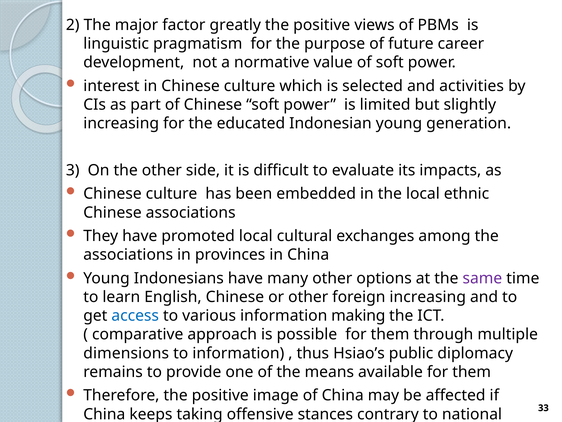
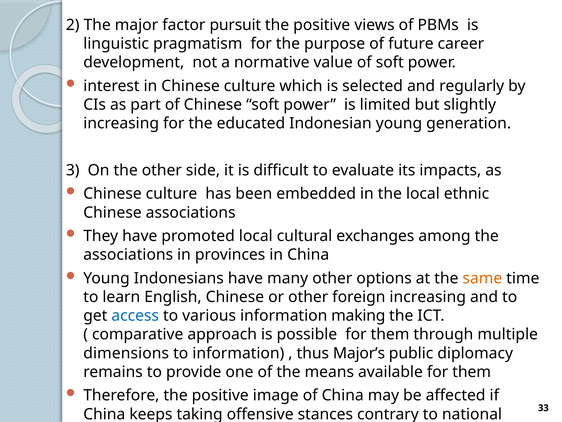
greatly: greatly -> pursuit
activities: activities -> regularly
same colour: purple -> orange
Hsiao’s: Hsiao’s -> Major’s
